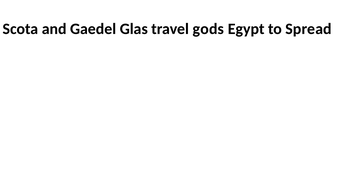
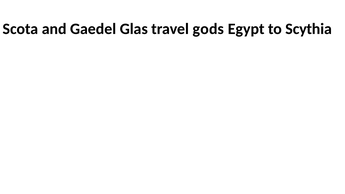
Spread: Spread -> Scythia
